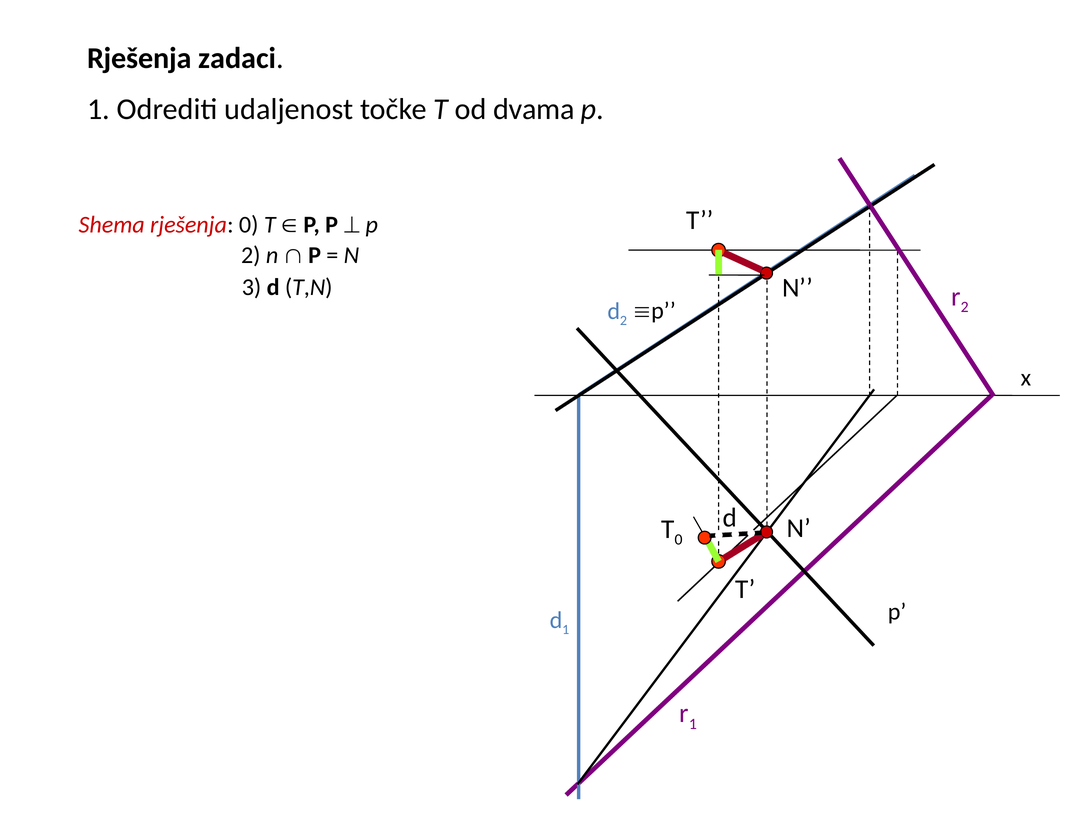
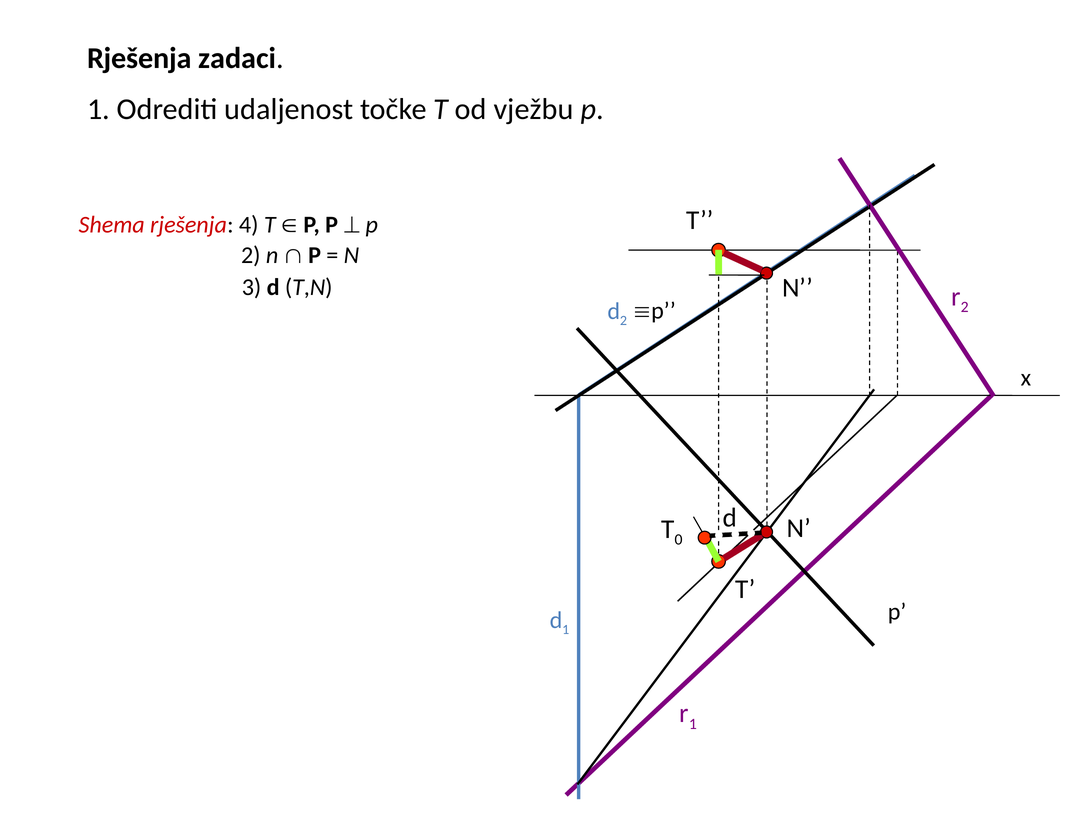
dvama: dvama -> vježbu
rješenja 0: 0 -> 4
